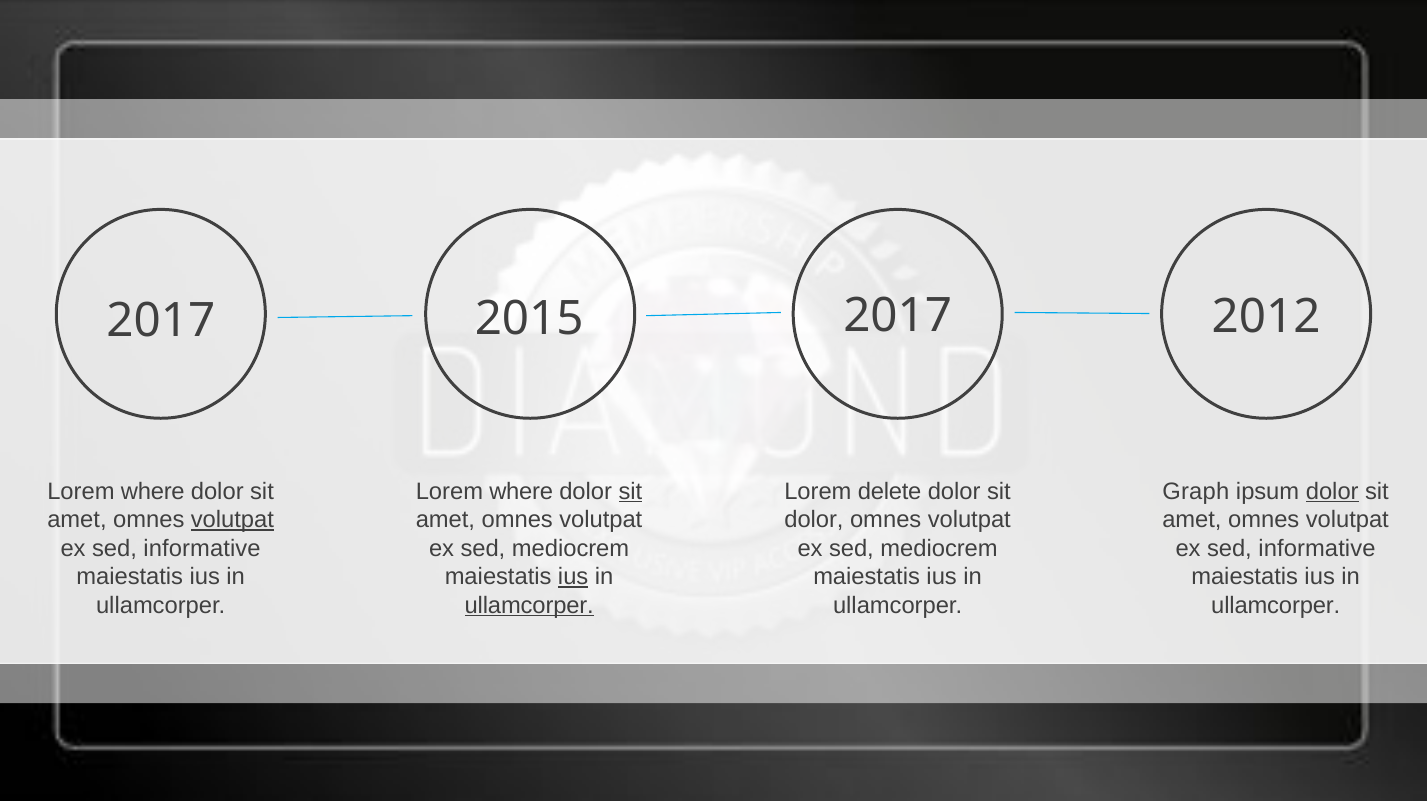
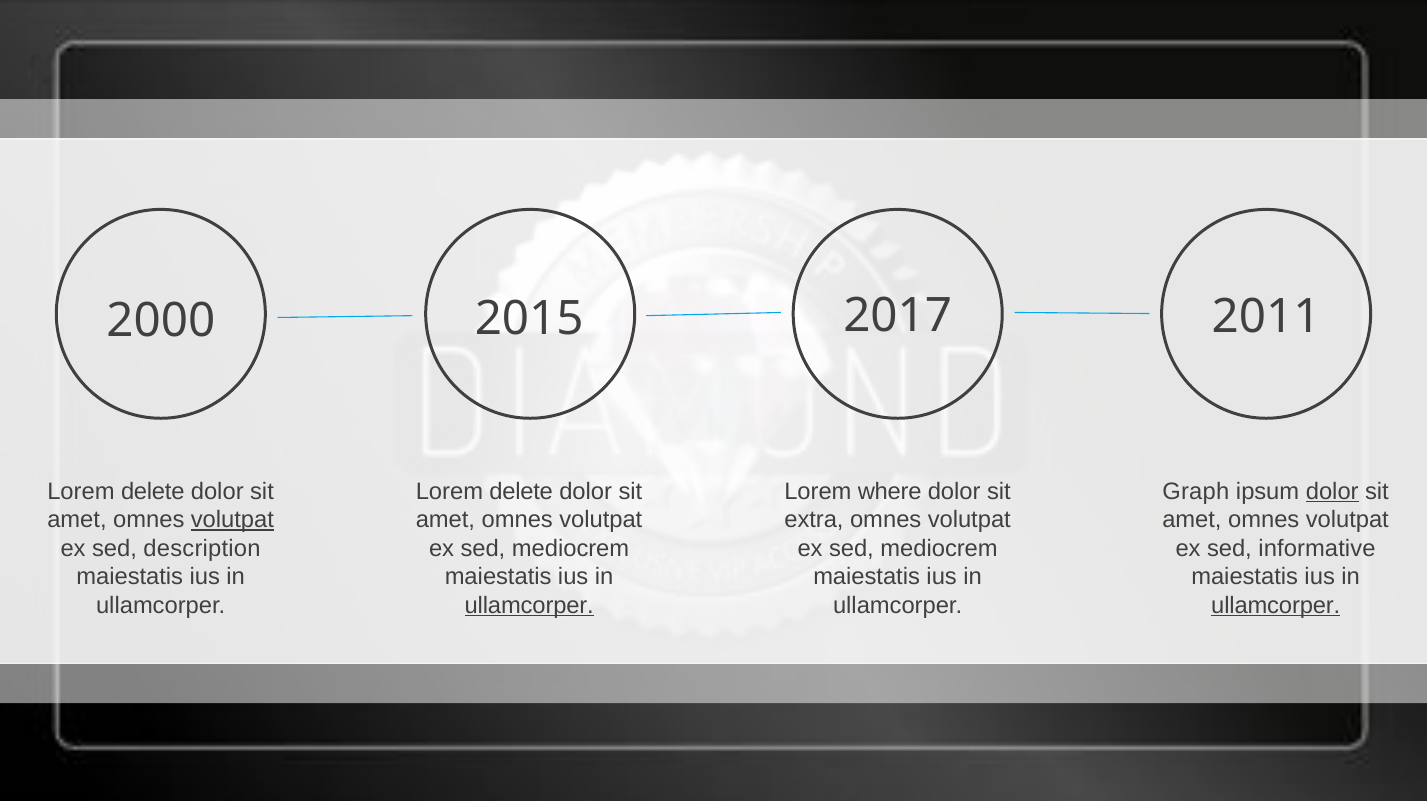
2017 at (161, 321): 2017 -> 2000
2012: 2012 -> 2011
where at (153, 492): where -> delete
where at (521, 492): where -> delete
sit at (630, 492) underline: present -> none
delete: delete -> where
dolor at (814, 520): dolor -> extra
informative at (202, 549): informative -> description
ius at (573, 577) underline: present -> none
ullamcorper at (1276, 606) underline: none -> present
